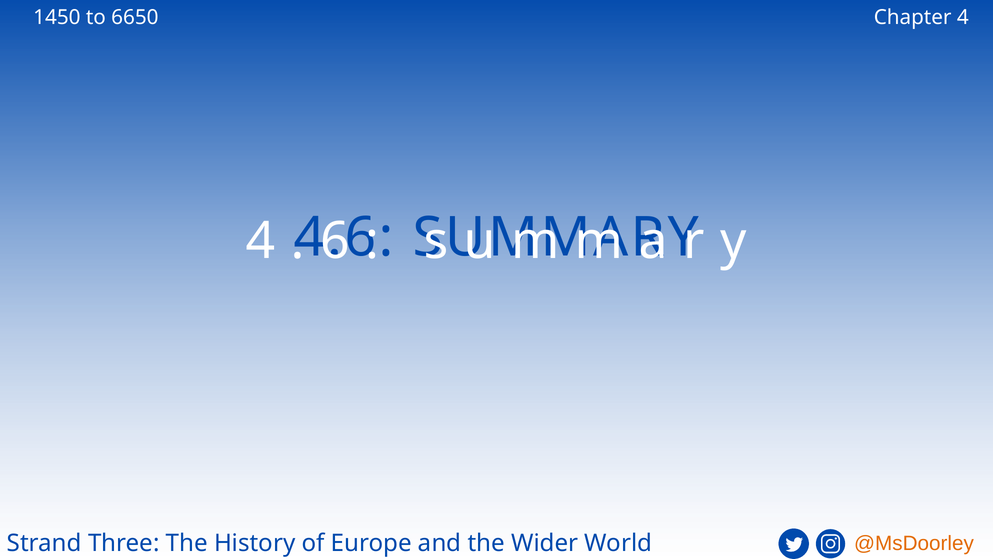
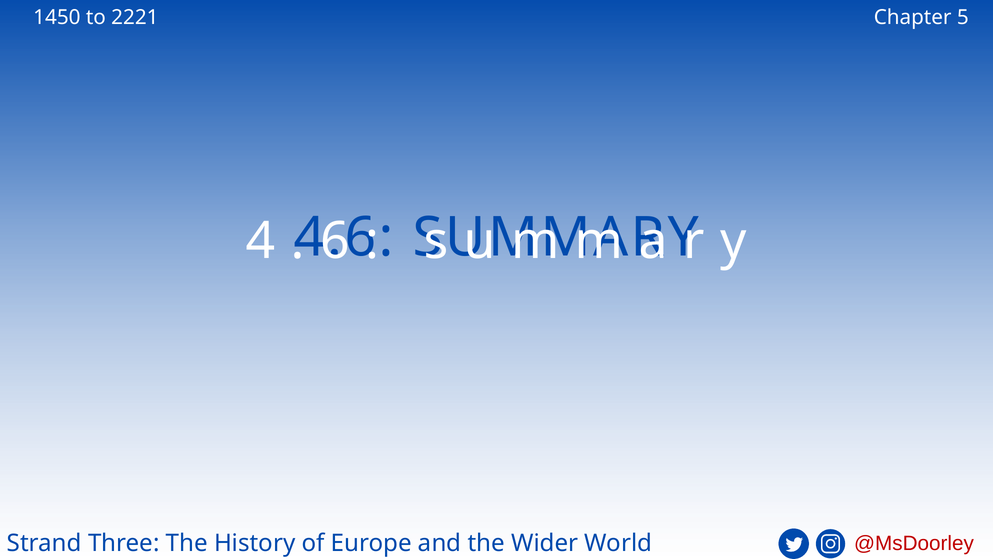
6650: 6650 -> 2221
Chapter 4: 4 -> 5
@MsDoorley colour: orange -> red
